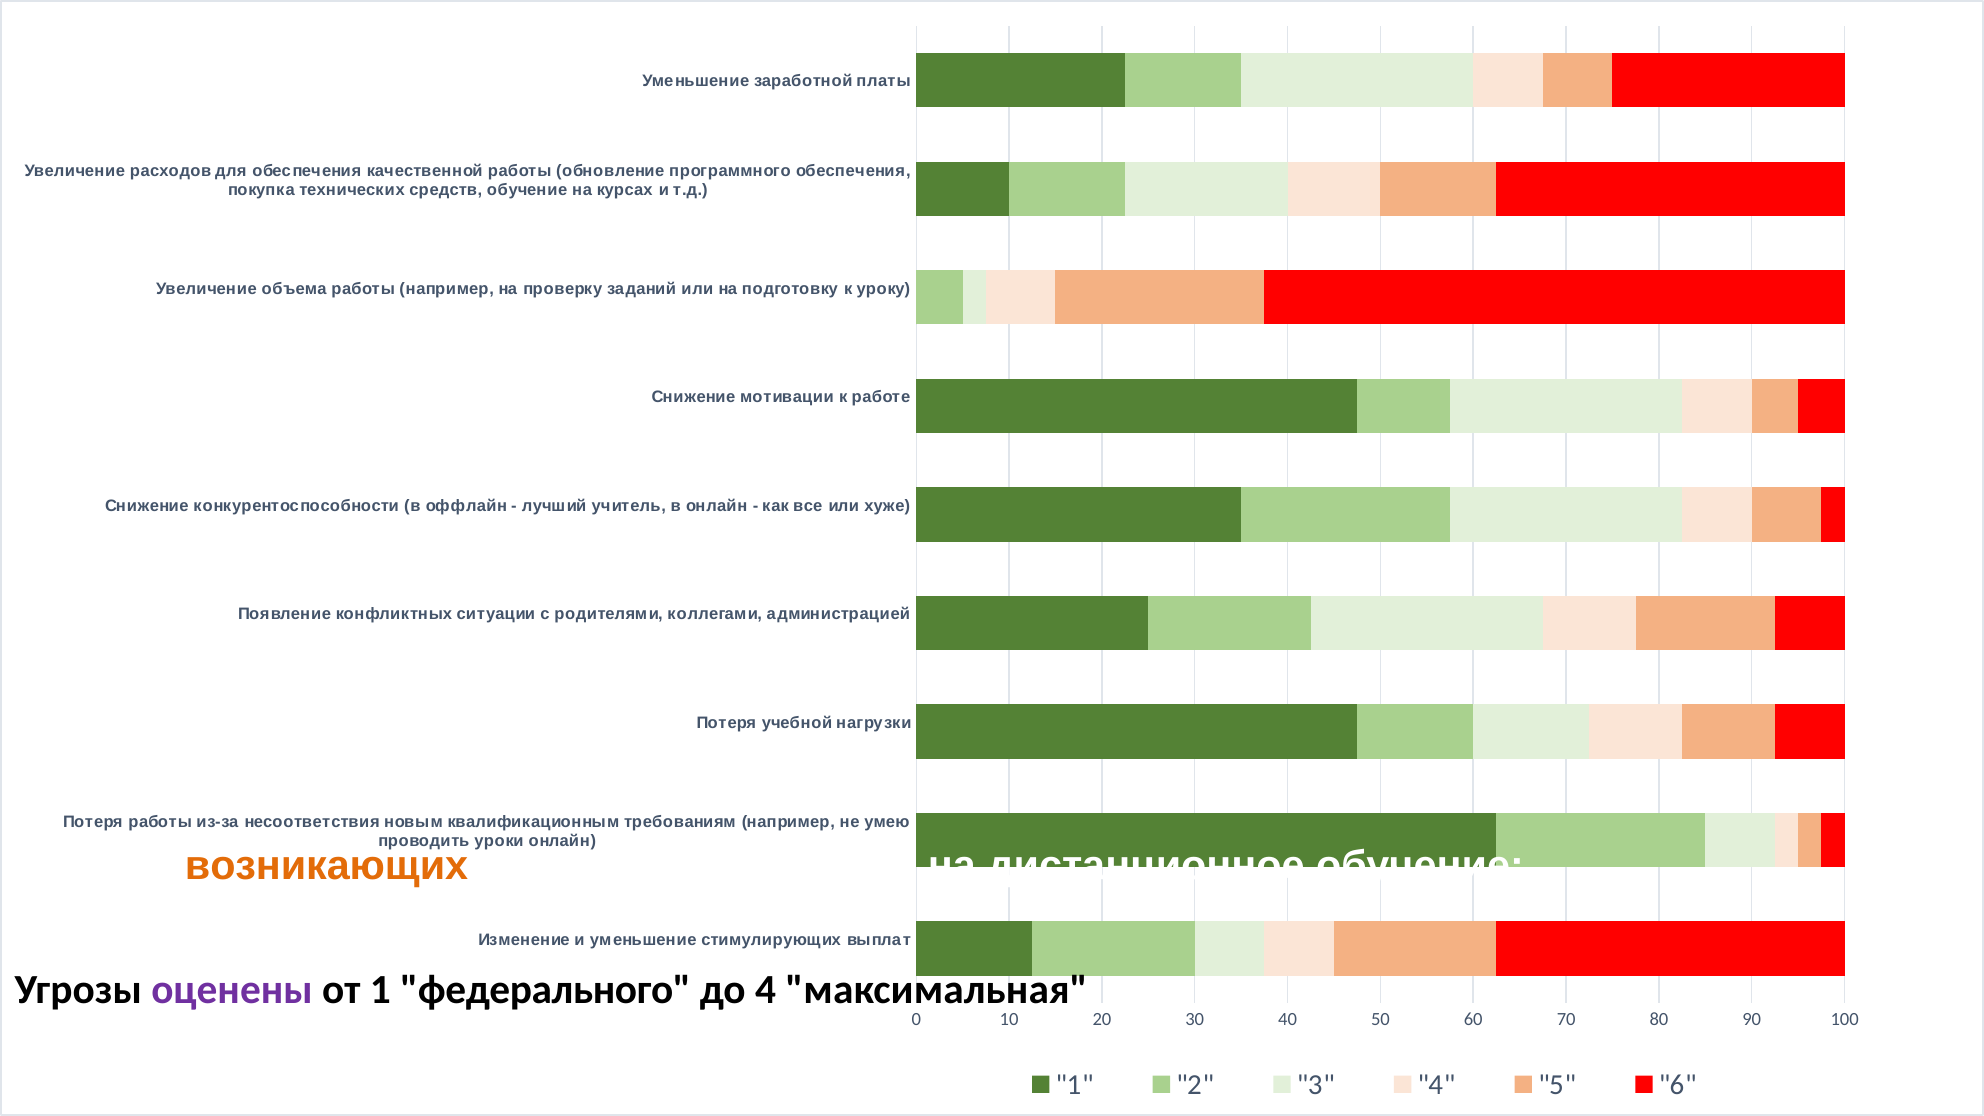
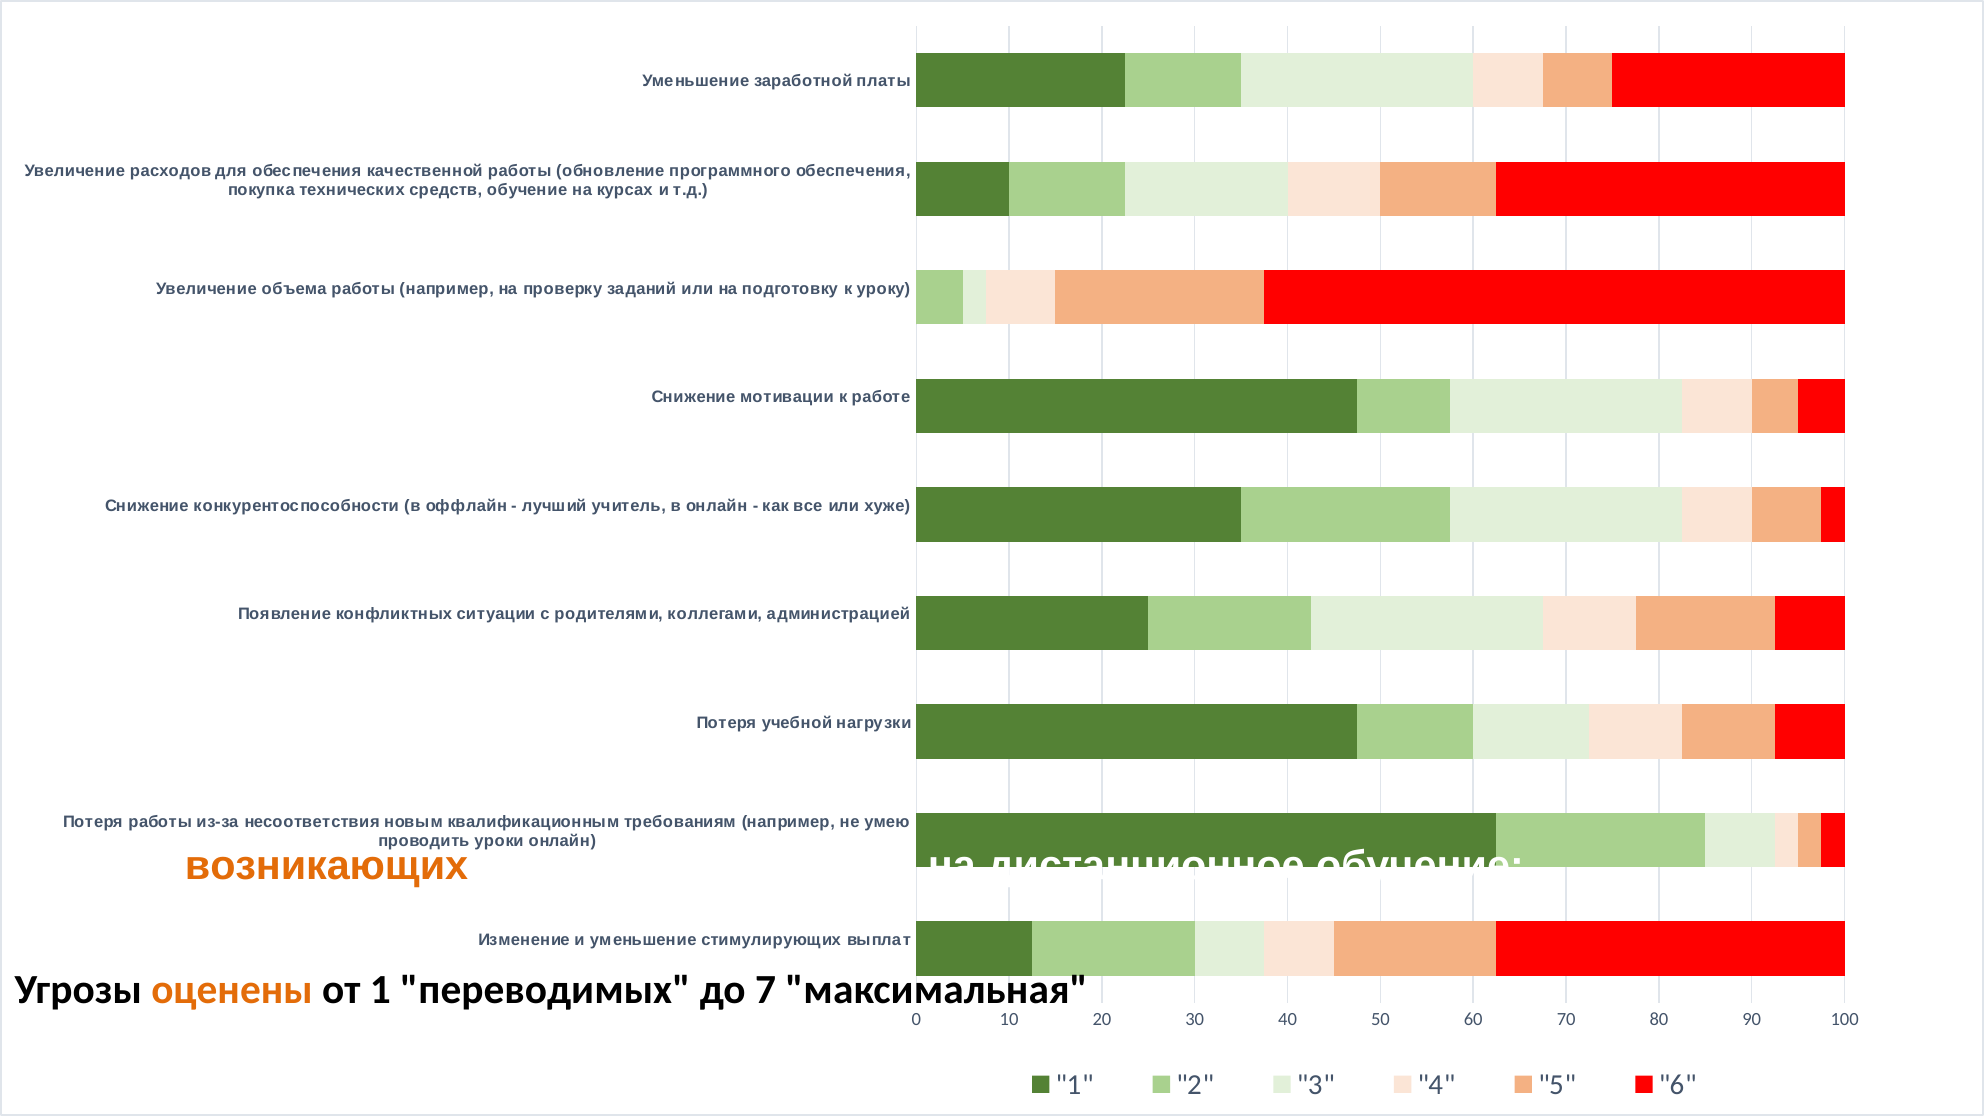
оценены colour: purple -> orange
федерального: федерального -> переводимых
до 4: 4 -> 7
